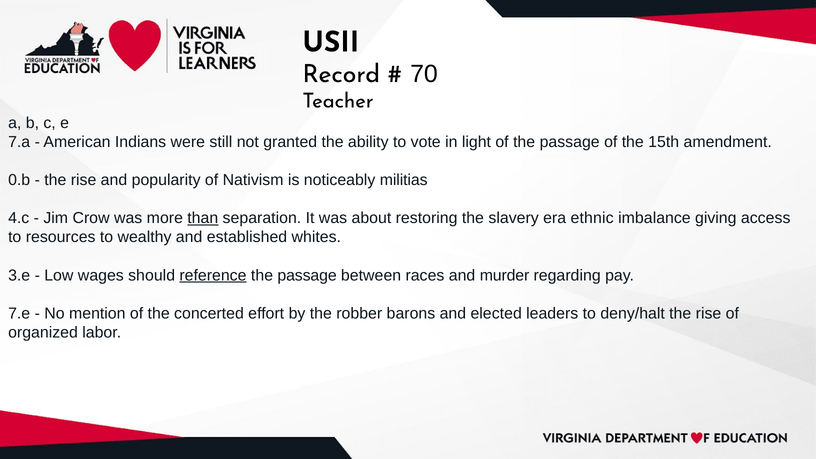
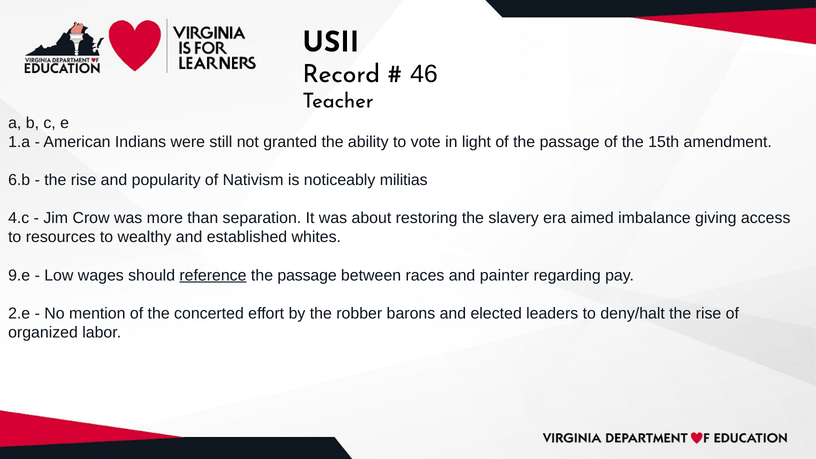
70: 70 -> 46
7.a: 7.a -> 1.a
0.b: 0.b -> 6.b
than underline: present -> none
ethnic: ethnic -> aimed
3.e: 3.e -> 9.e
murder: murder -> painter
7.e: 7.e -> 2.e
